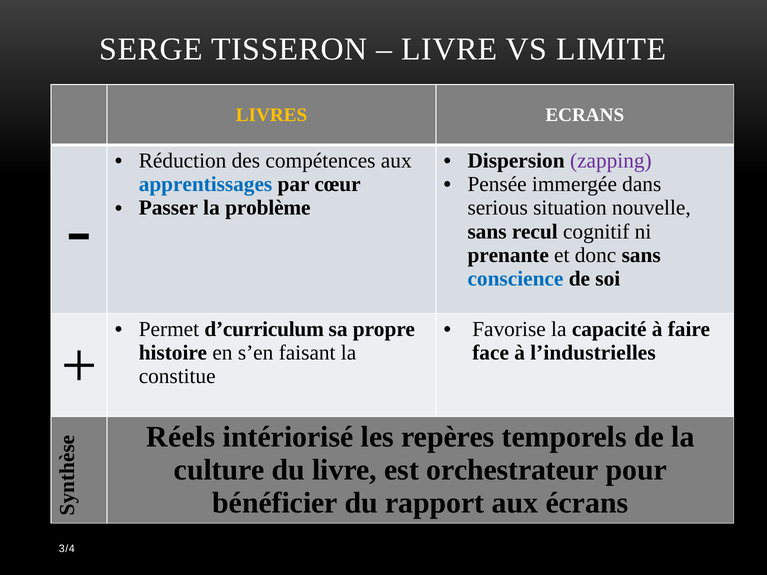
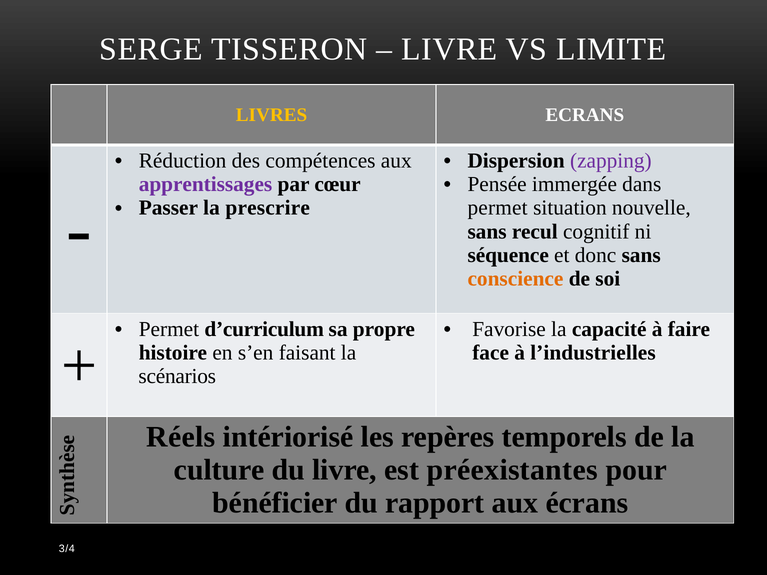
apprentissages colour: blue -> purple
problème: problème -> prescrire
serious at (498, 208): serious -> permet
prenante: prenante -> séquence
conscience colour: blue -> orange
constitue: constitue -> scénarios
orchestrateur: orchestrateur -> préexistantes
